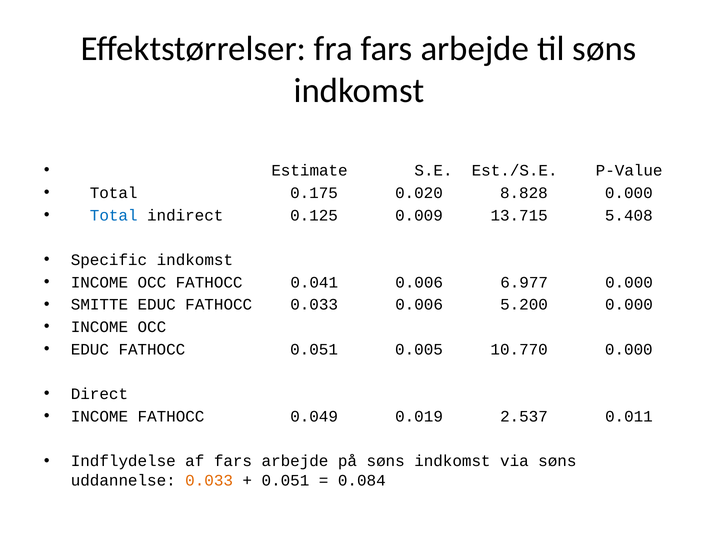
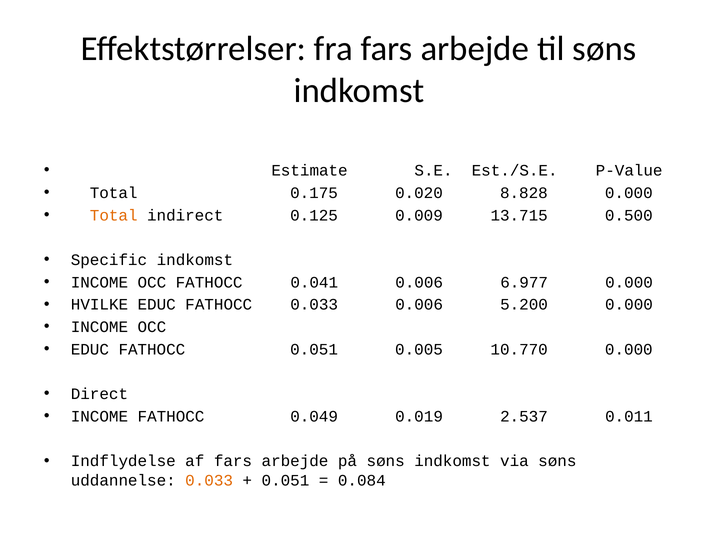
Total at (114, 215) colour: blue -> orange
5.408: 5.408 -> 0.500
SMITTE: SMITTE -> HVILKE
